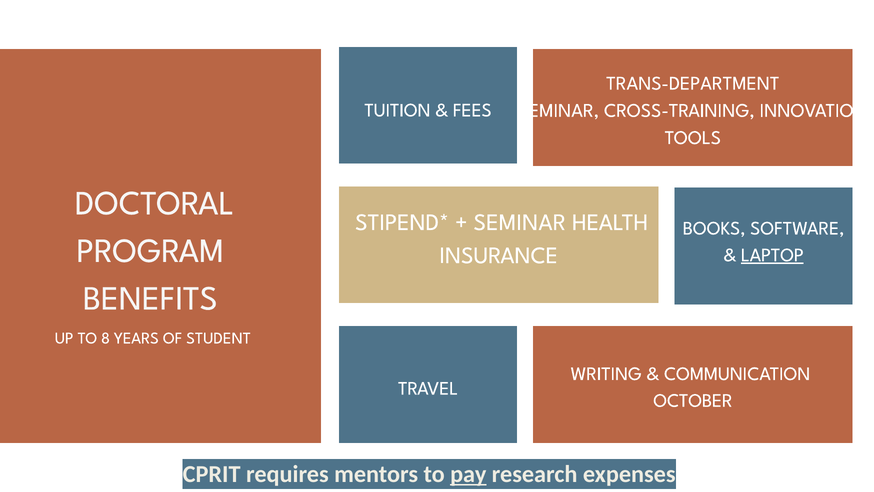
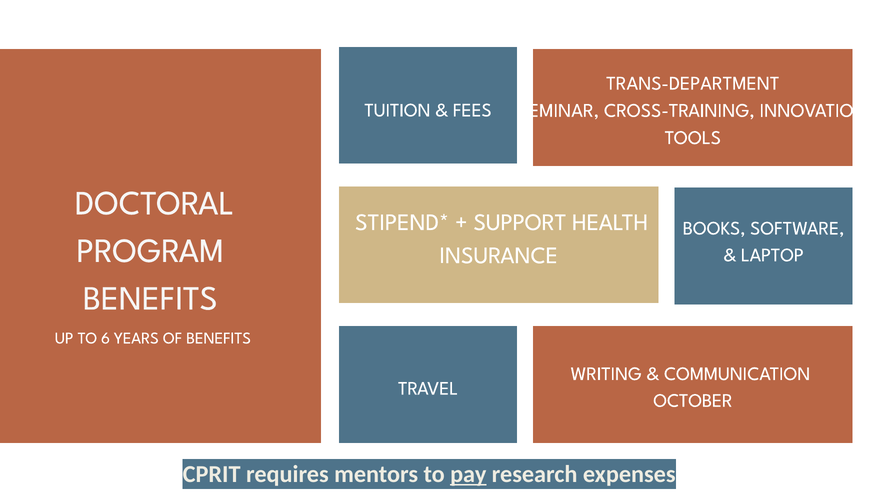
SEMINAR at (520, 222): SEMINAR -> SUPPORT
LAPTOP underline: present -> none
8: 8 -> 6
OF STUDENT: STUDENT -> BENEFITS
